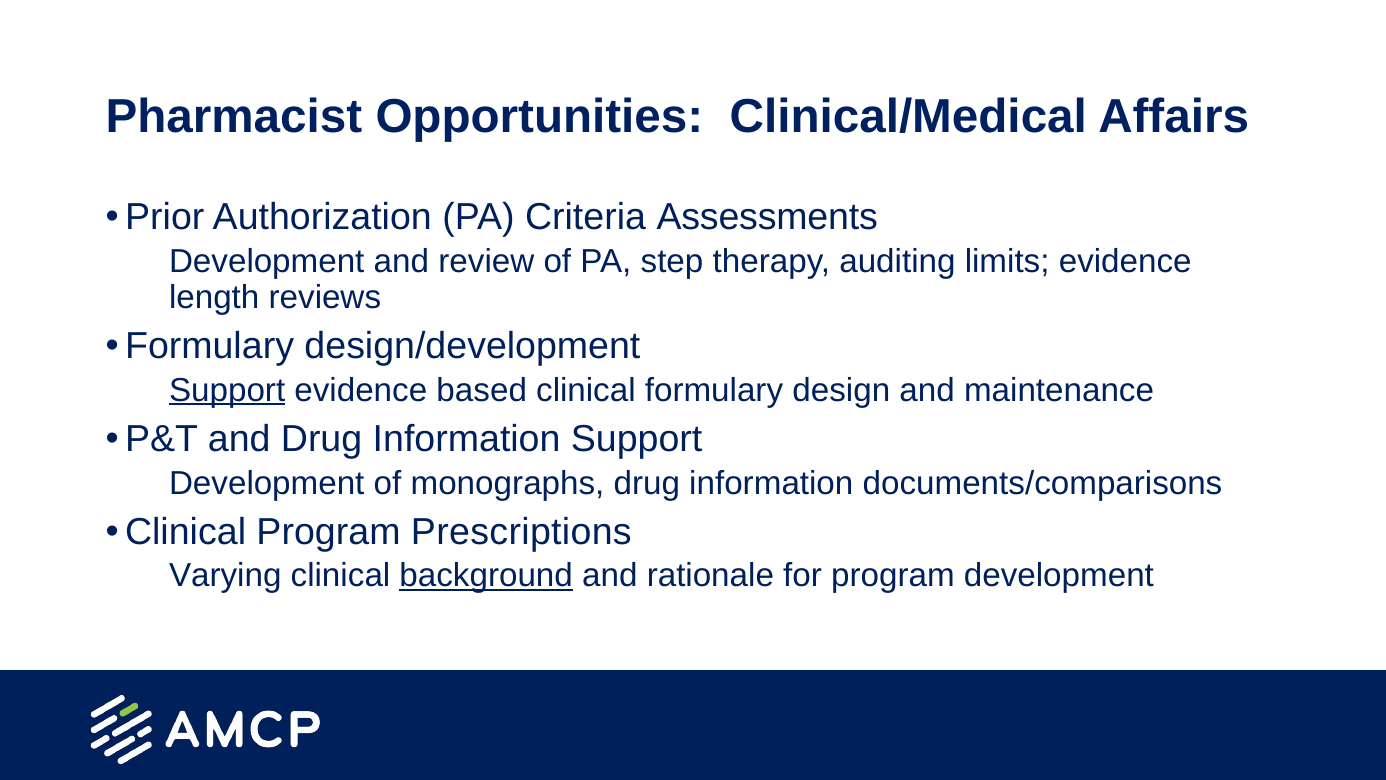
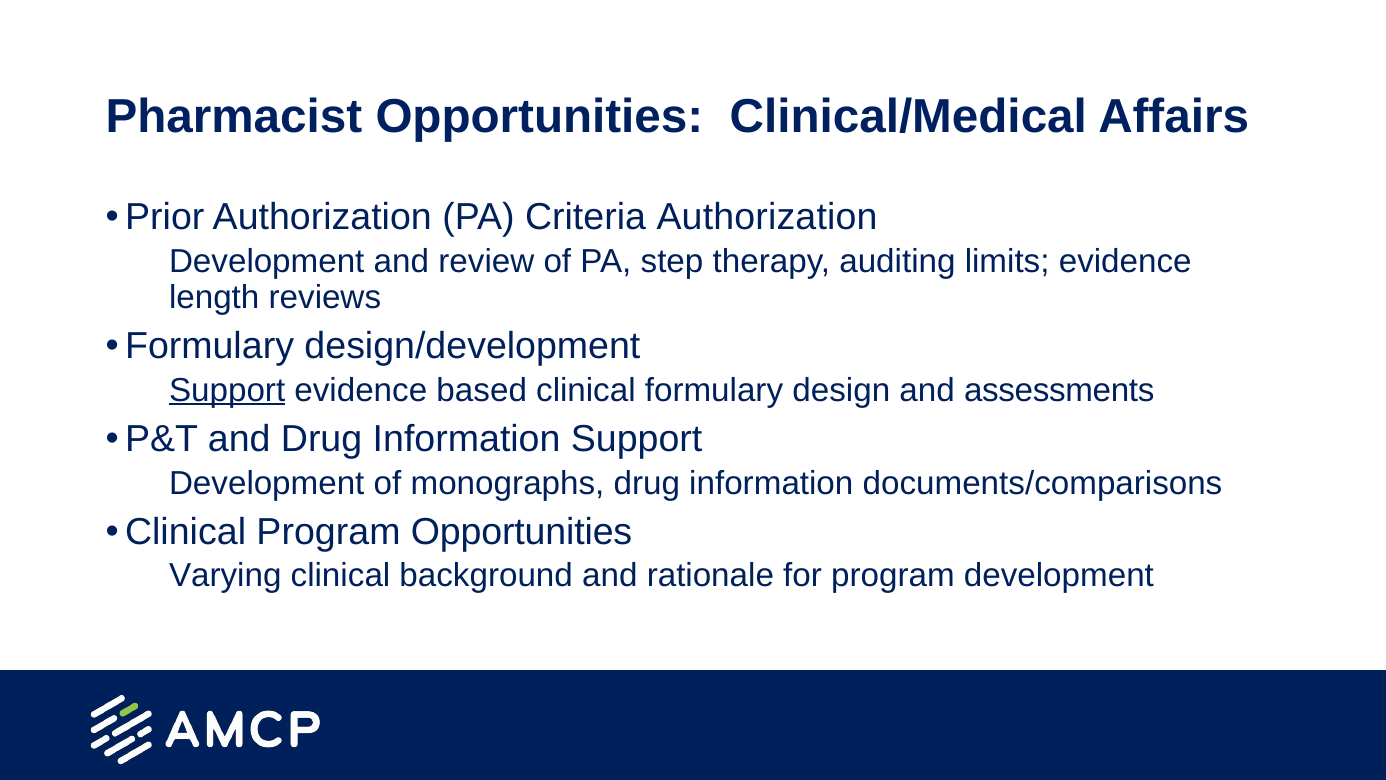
Criteria Assessments: Assessments -> Authorization
maintenance: maintenance -> assessments
Program Prescriptions: Prescriptions -> Opportunities
background underline: present -> none
